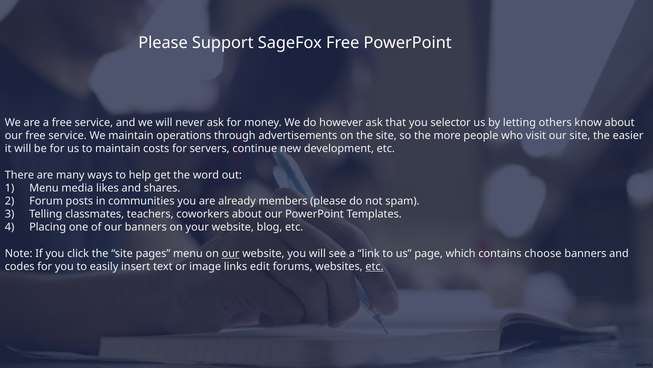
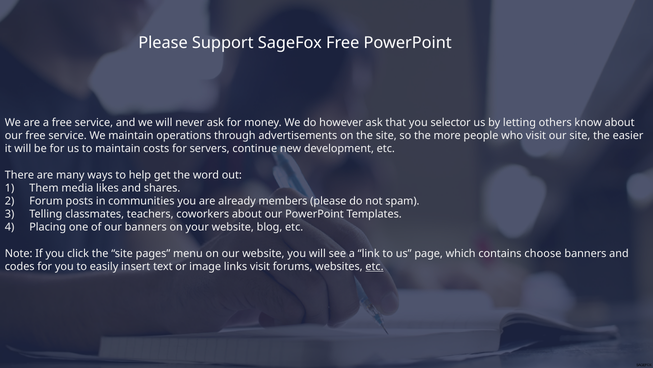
Menu at (44, 188): Menu -> Them
our at (231, 253) underline: present -> none
links edit: edit -> visit
